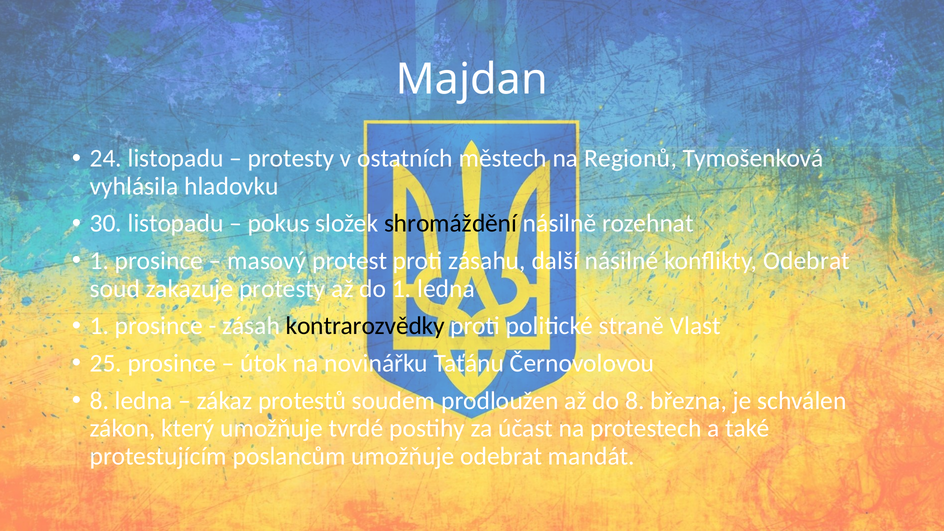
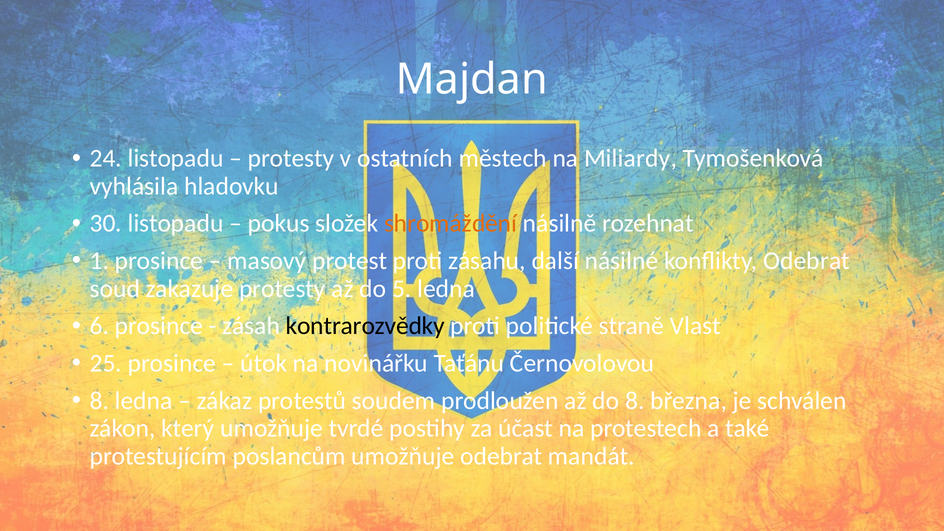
Regionů: Regionů -> Miliardy
shromáždění colour: black -> orange
do 1: 1 -> 5
1 at (99, 326): 1 -> 6
